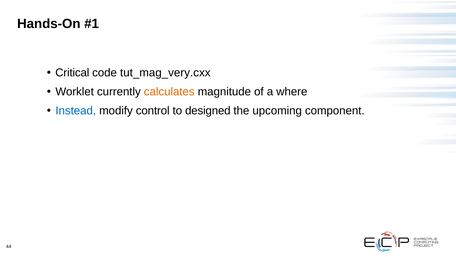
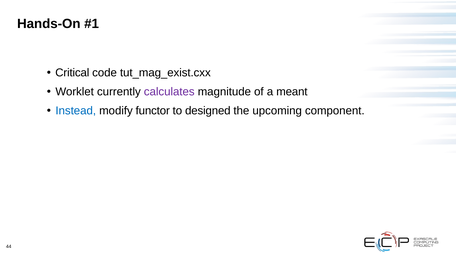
tut_mag_very.cxx: tut_mag_very.cxx -> tut_mag_exist.cxx
calculates colour: orange -> purple
where: where -> meant
control: control -> functor
